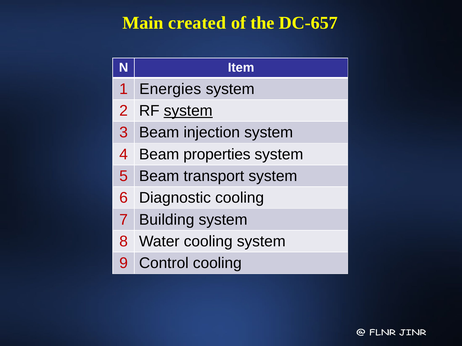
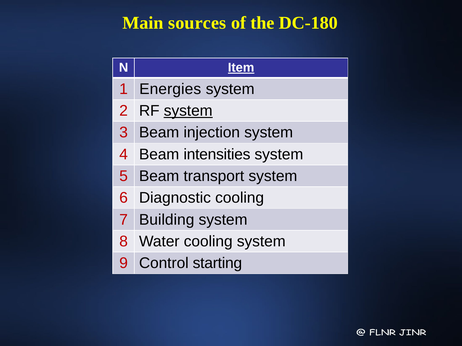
created: created -> sources
DC-657: DC-657 -> DC-180
Item underline: none -> present
properties: properties -> intensities
Control cooling: cooling -> starting
